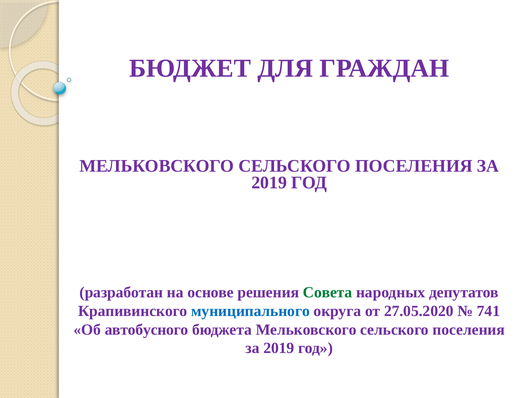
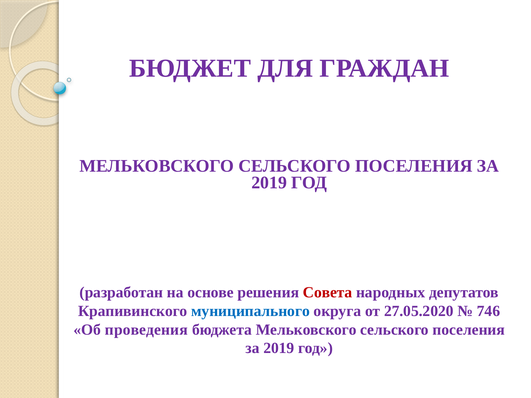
Совета colour: green -> red
741: 741 -> 746
автобусного: автобусного -> проведения
